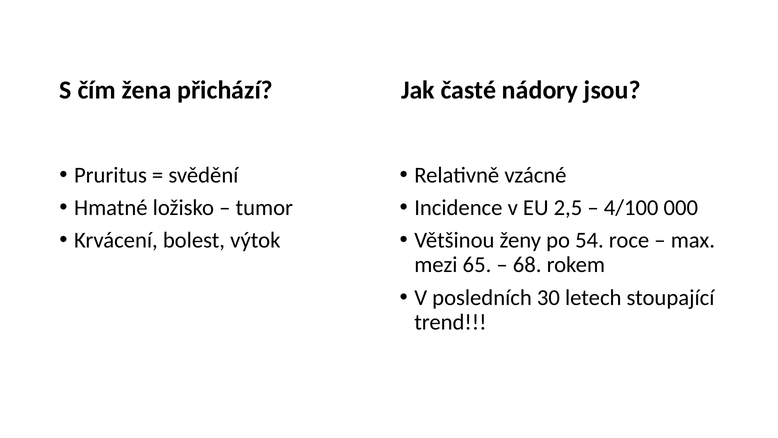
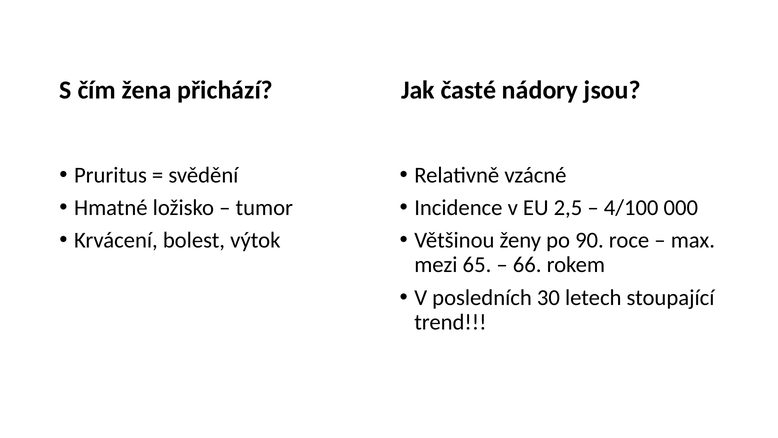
54: 54 -> 90
68: 68 -> 66
